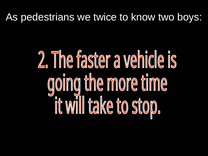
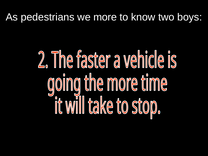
twice: twice -> more
